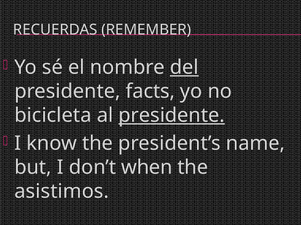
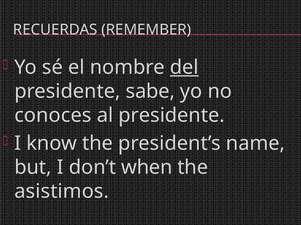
facts: facts -> sabe
bicicleta: bicicleta -> conoces
presidente at (172, 116) underline: present -> none
